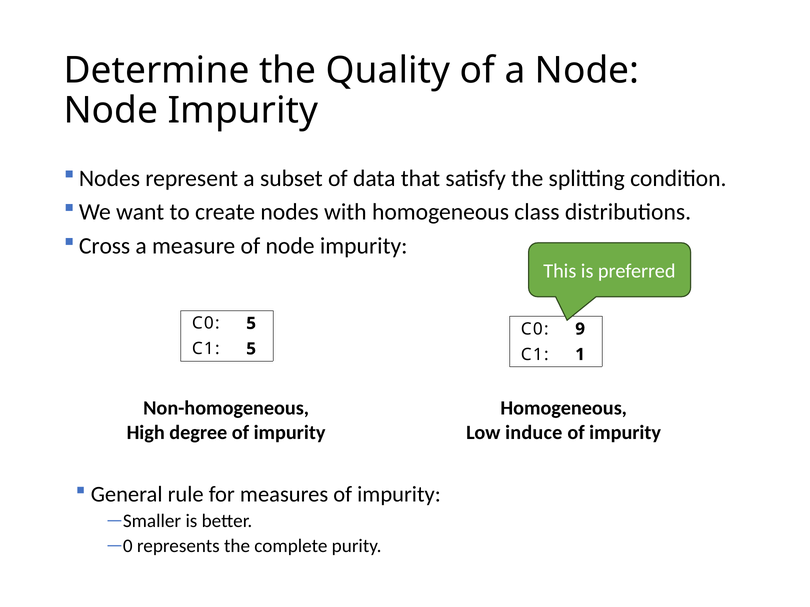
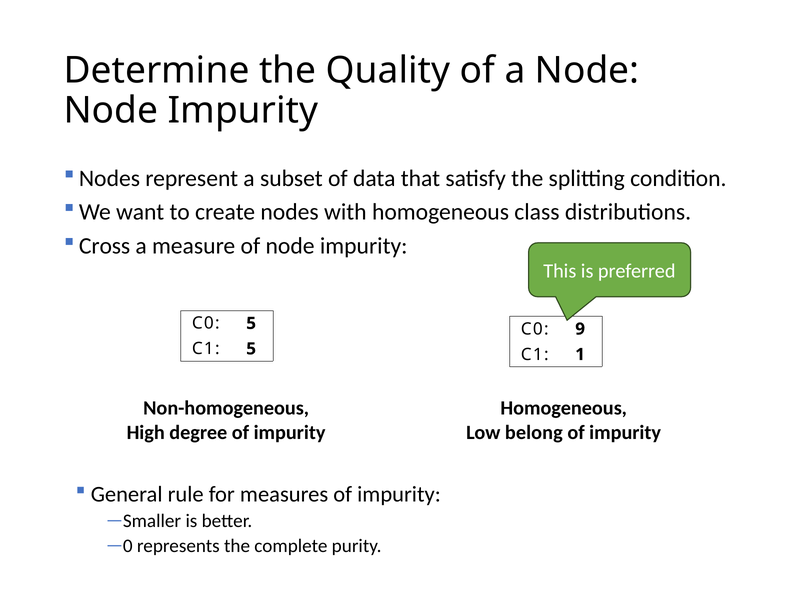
induce: induce -> belong
